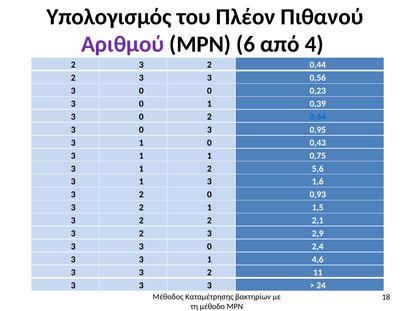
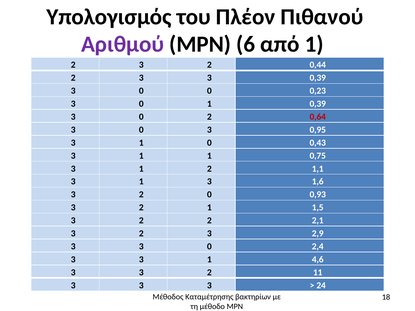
από 4: 4 -> 1
3 0,56: 0,56 -> 0,39
0,64 colour: blue -> red
5,6: 5,6 -> 1,1
